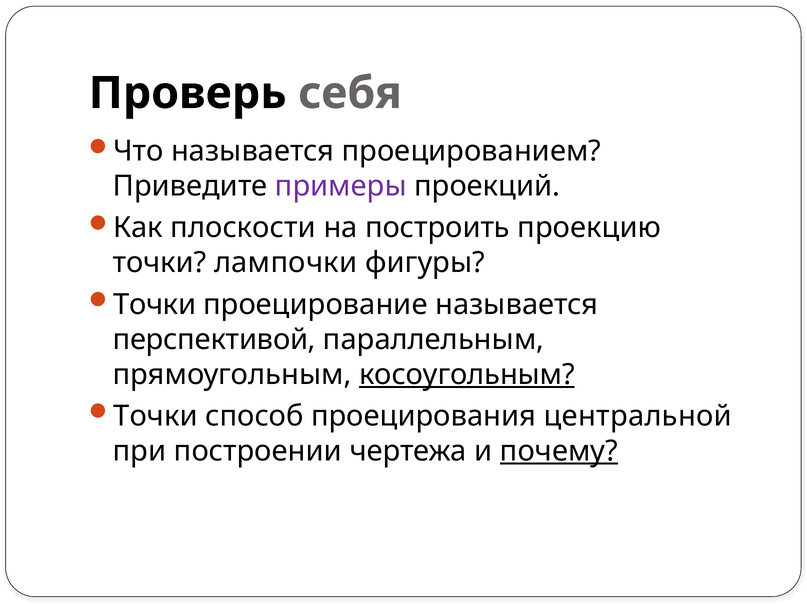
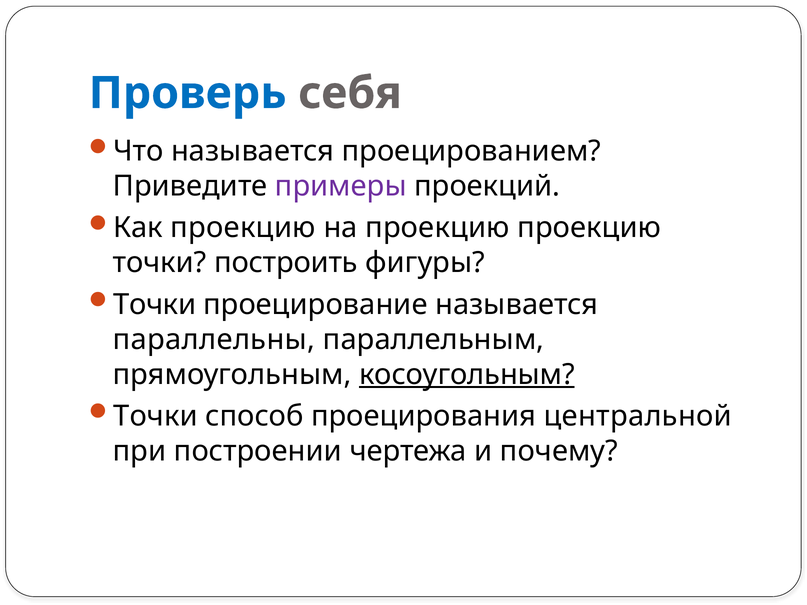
Проверь colour: black -> blue
Как плоскости: плоскости -> проекцию
на построить: построить -> проекцию
лампочки: лампочки -> построить
перспективой: перспективой -> параллельны
почему underline: present -> none
